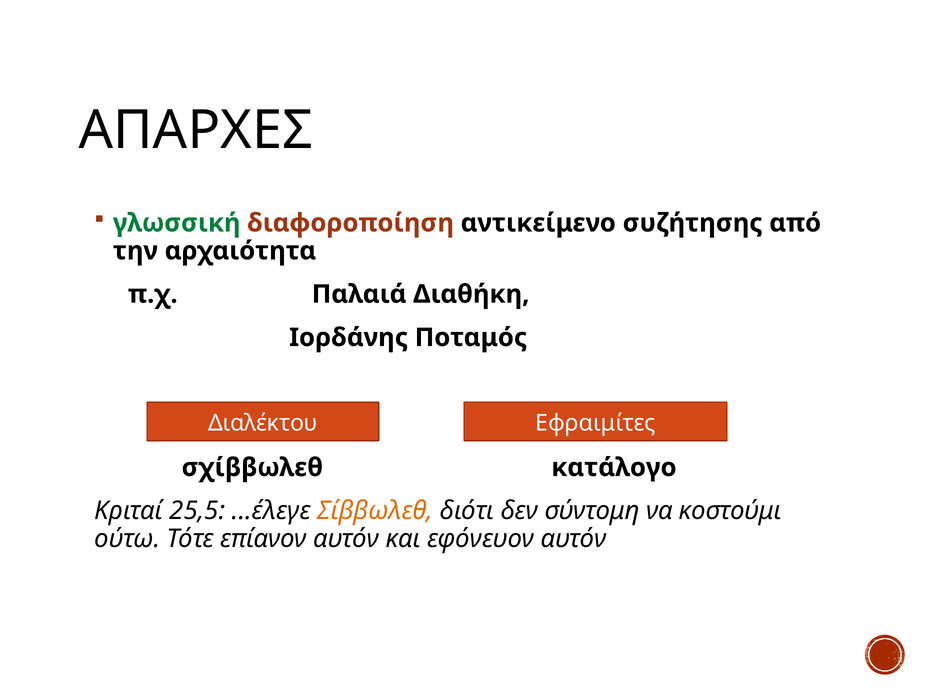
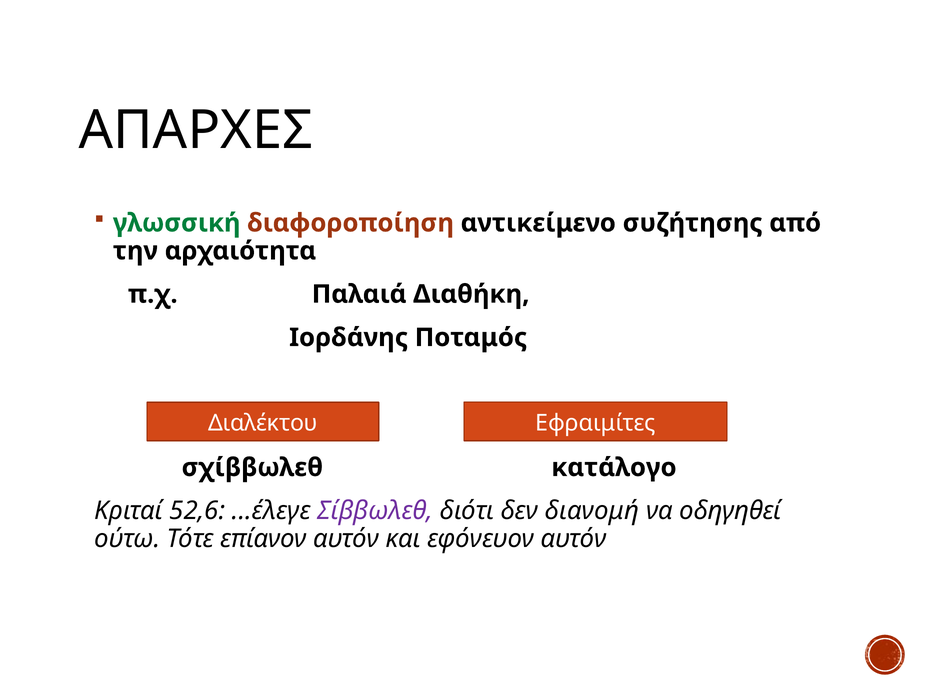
25,5: 25,5 -> 52,6
Σίββωλεθ colour: orange -> purple
σύντομη: σύντομη -> διανομή
κοστούμι: κοστούμι -> οδηγηθεί
